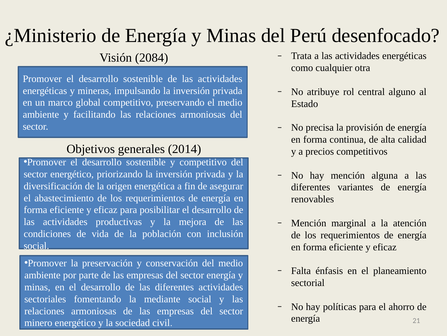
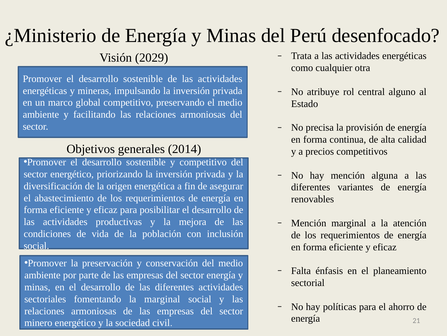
2084: 2084 -> 2029
la mediante: mediante -> marginal
